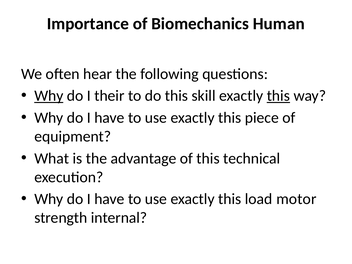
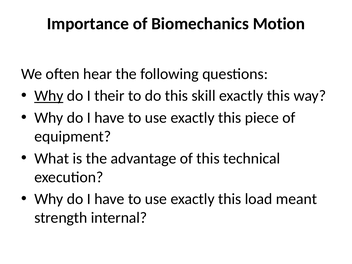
Human: Human -> Motion
this at (278, 96) underline: present -> none
motor: motor -> meant
